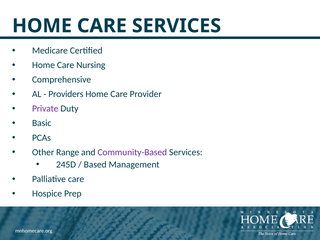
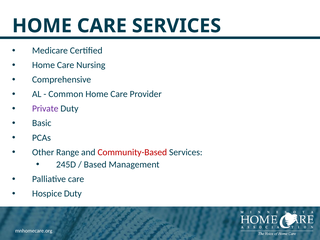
Providers: Providers -> Common
Community-Based colour: purple -> red
Hospice Prep: Prep -> Duty
